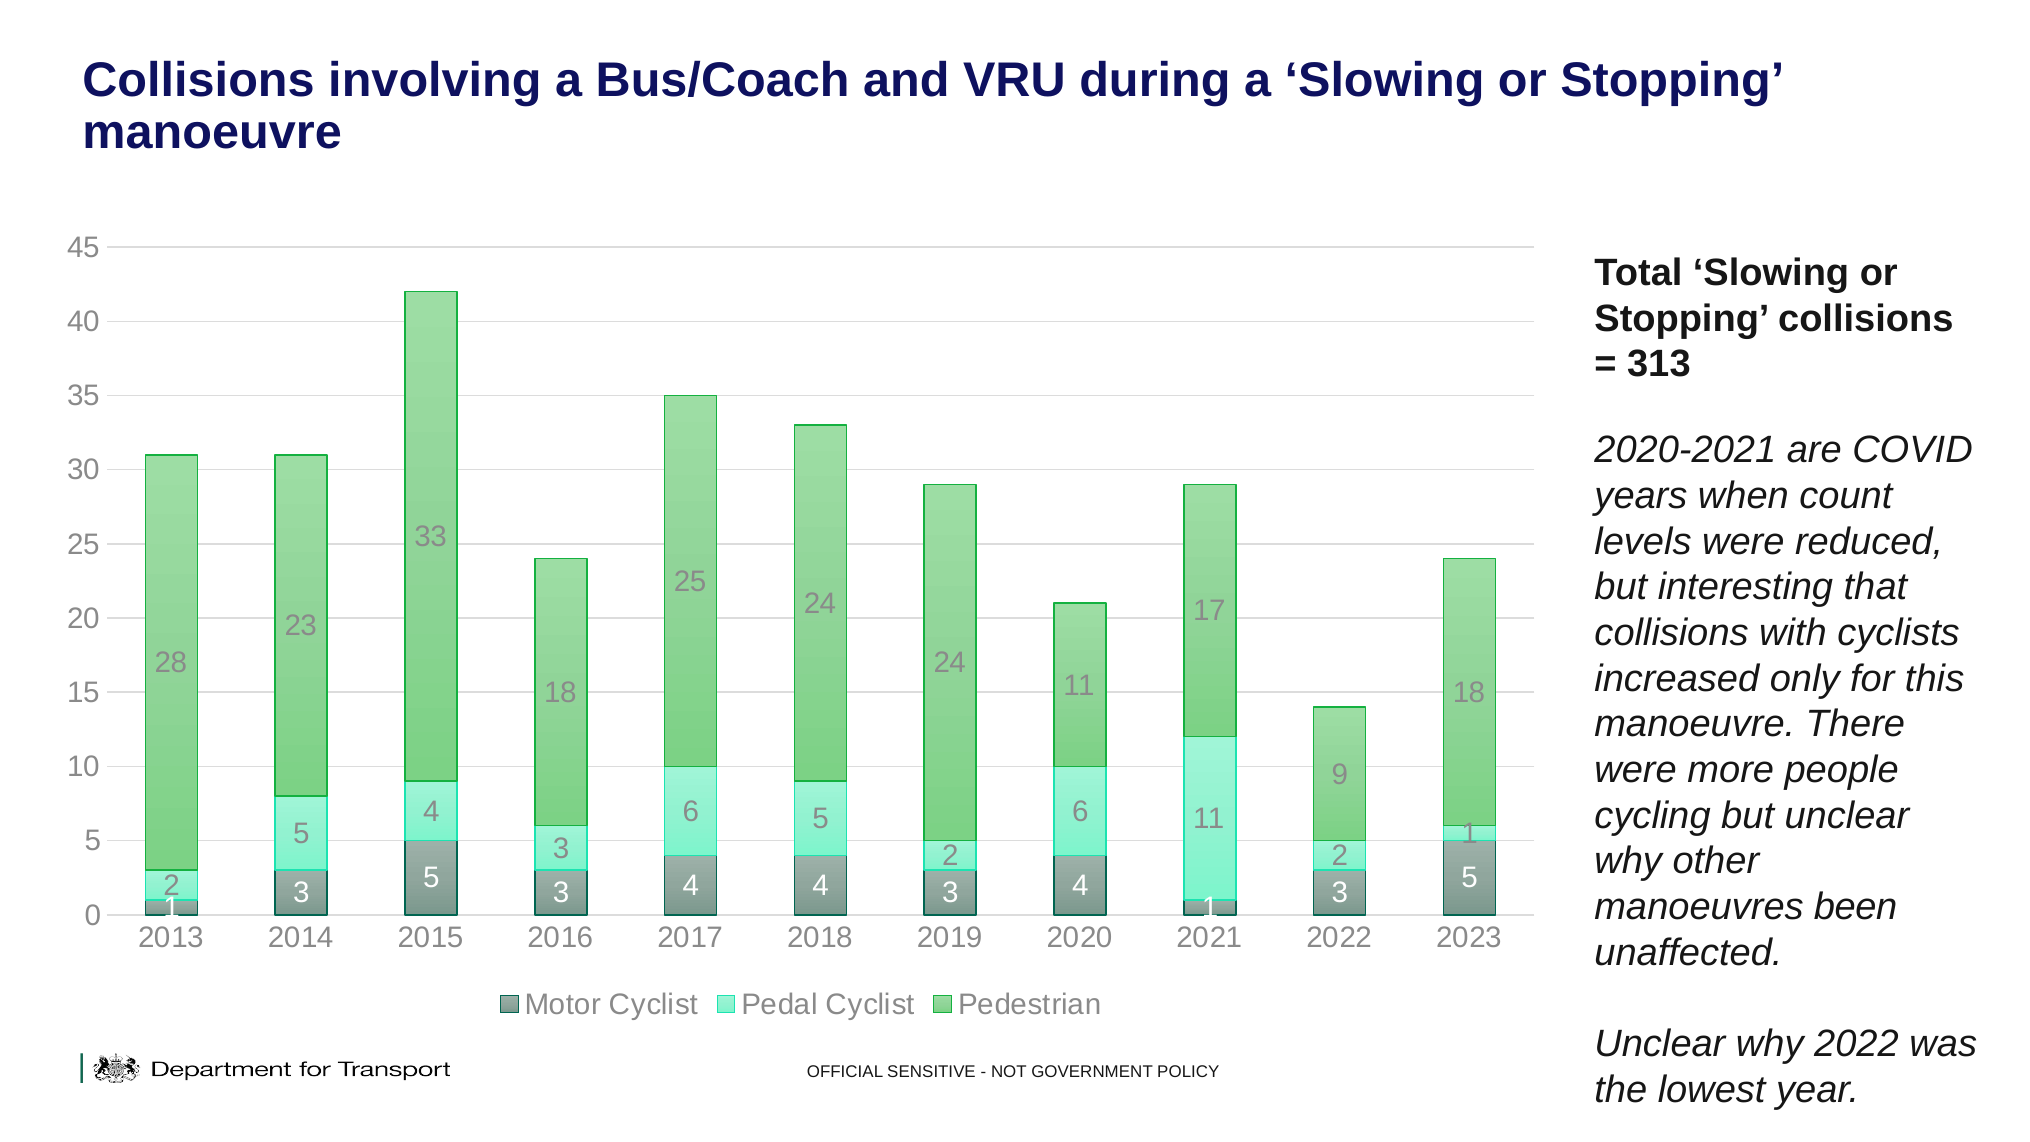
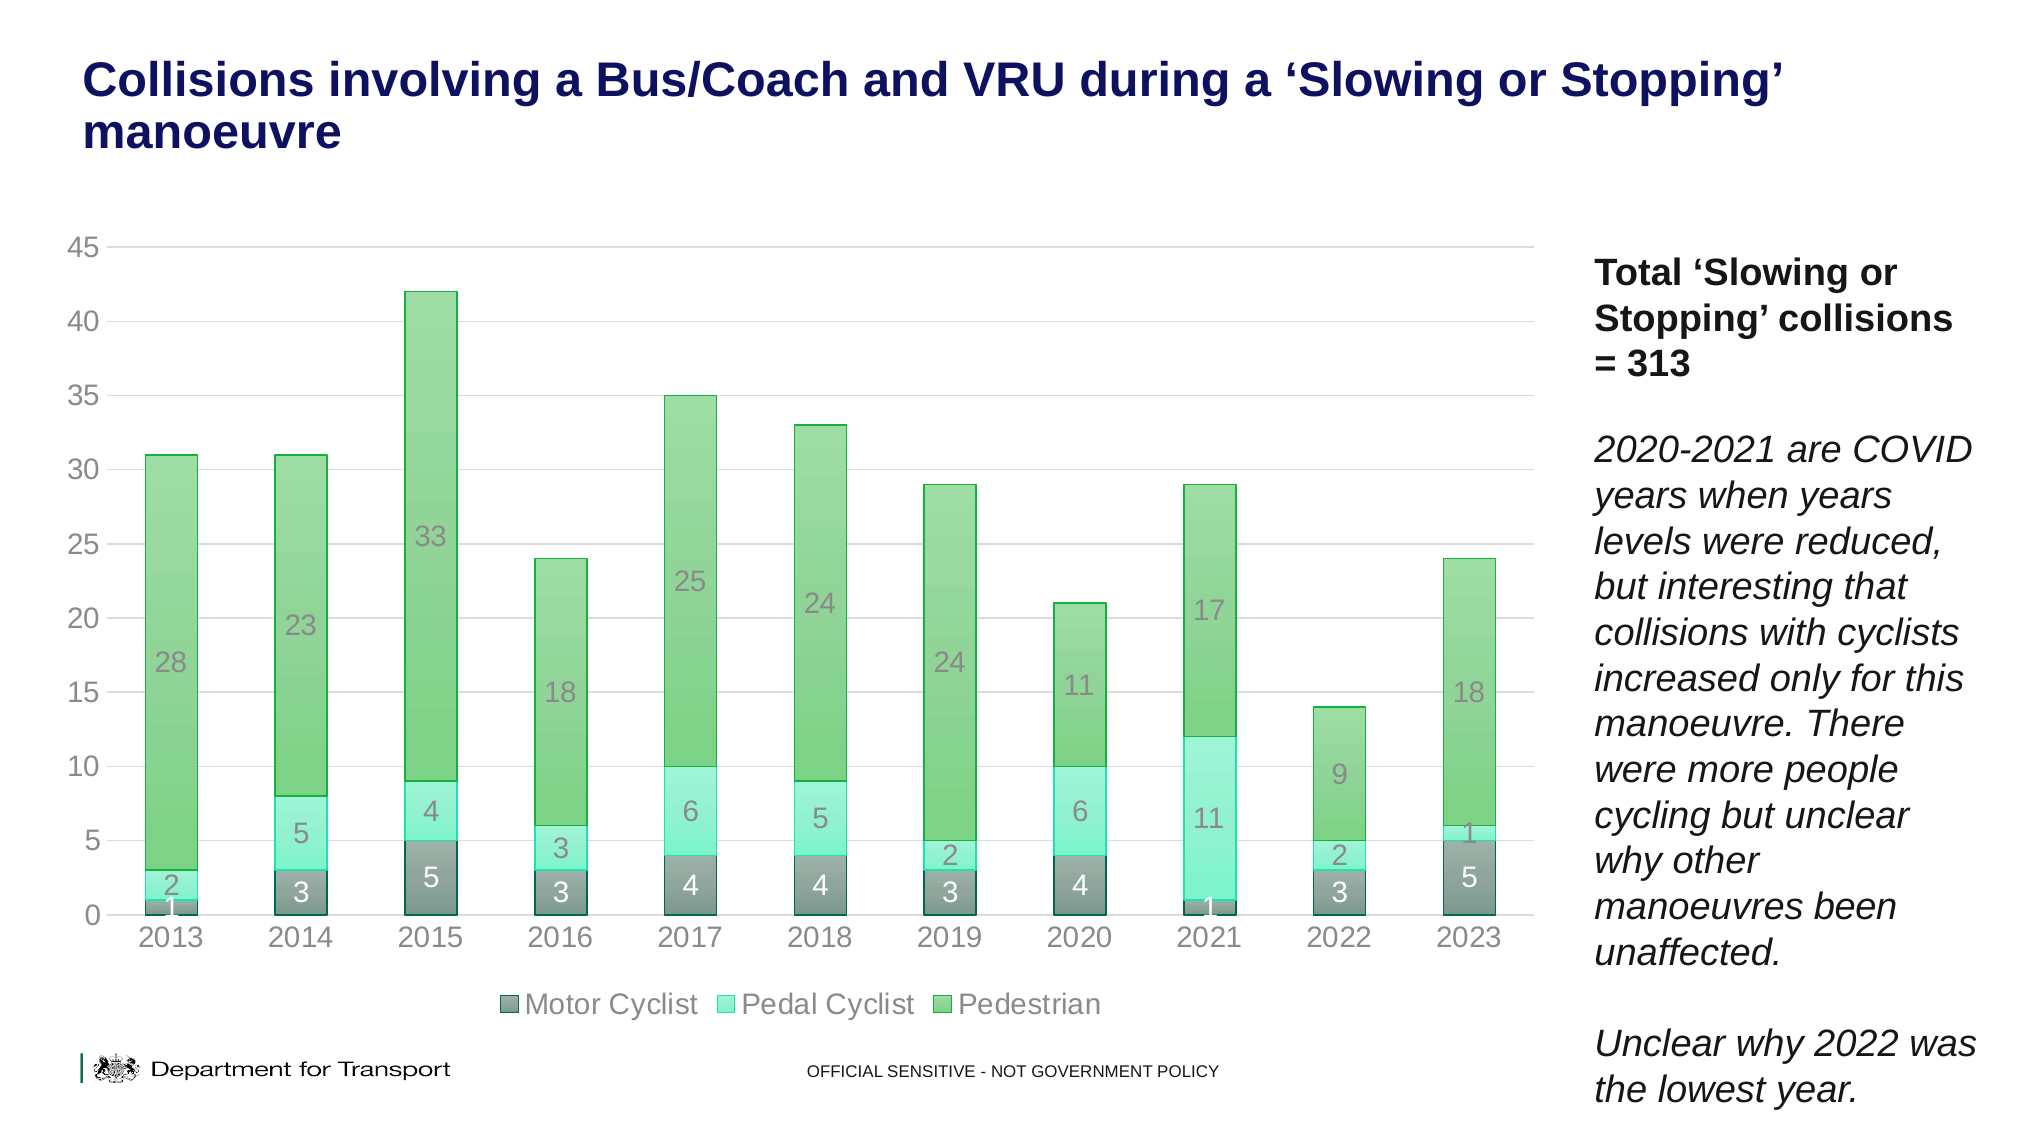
when count: count -> years
